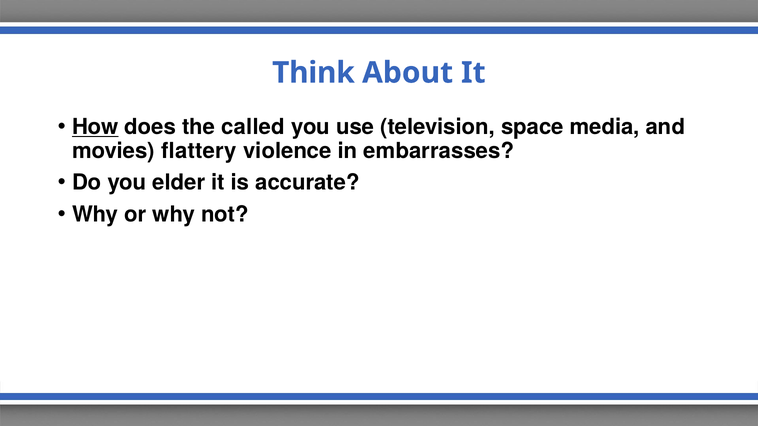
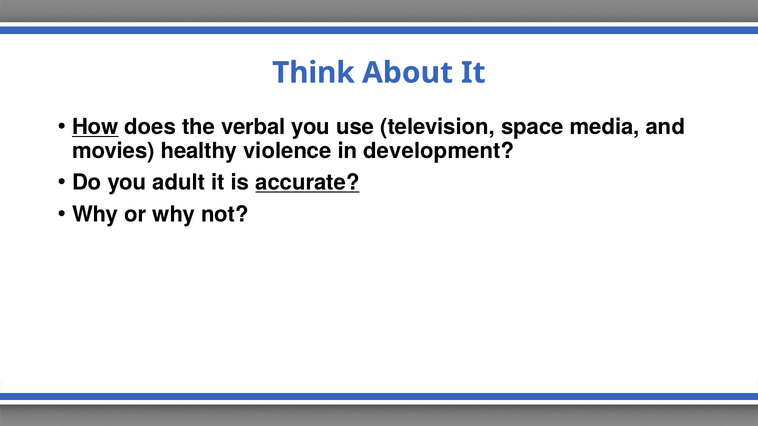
called: called -> verbal
flattery: flattery -> healthy
embarrasses: embarrasses -> development
elder: elder -> adult
accurate underline: none -> present
